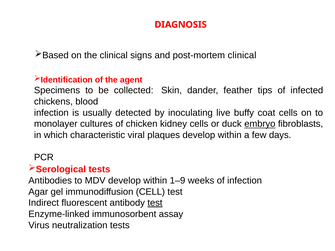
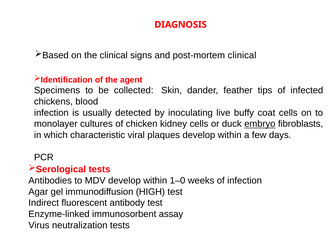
1–9: 1–9 -> 1–0
CELL: CELL -> HIGH
test at (155, 203) underline: present -> none
